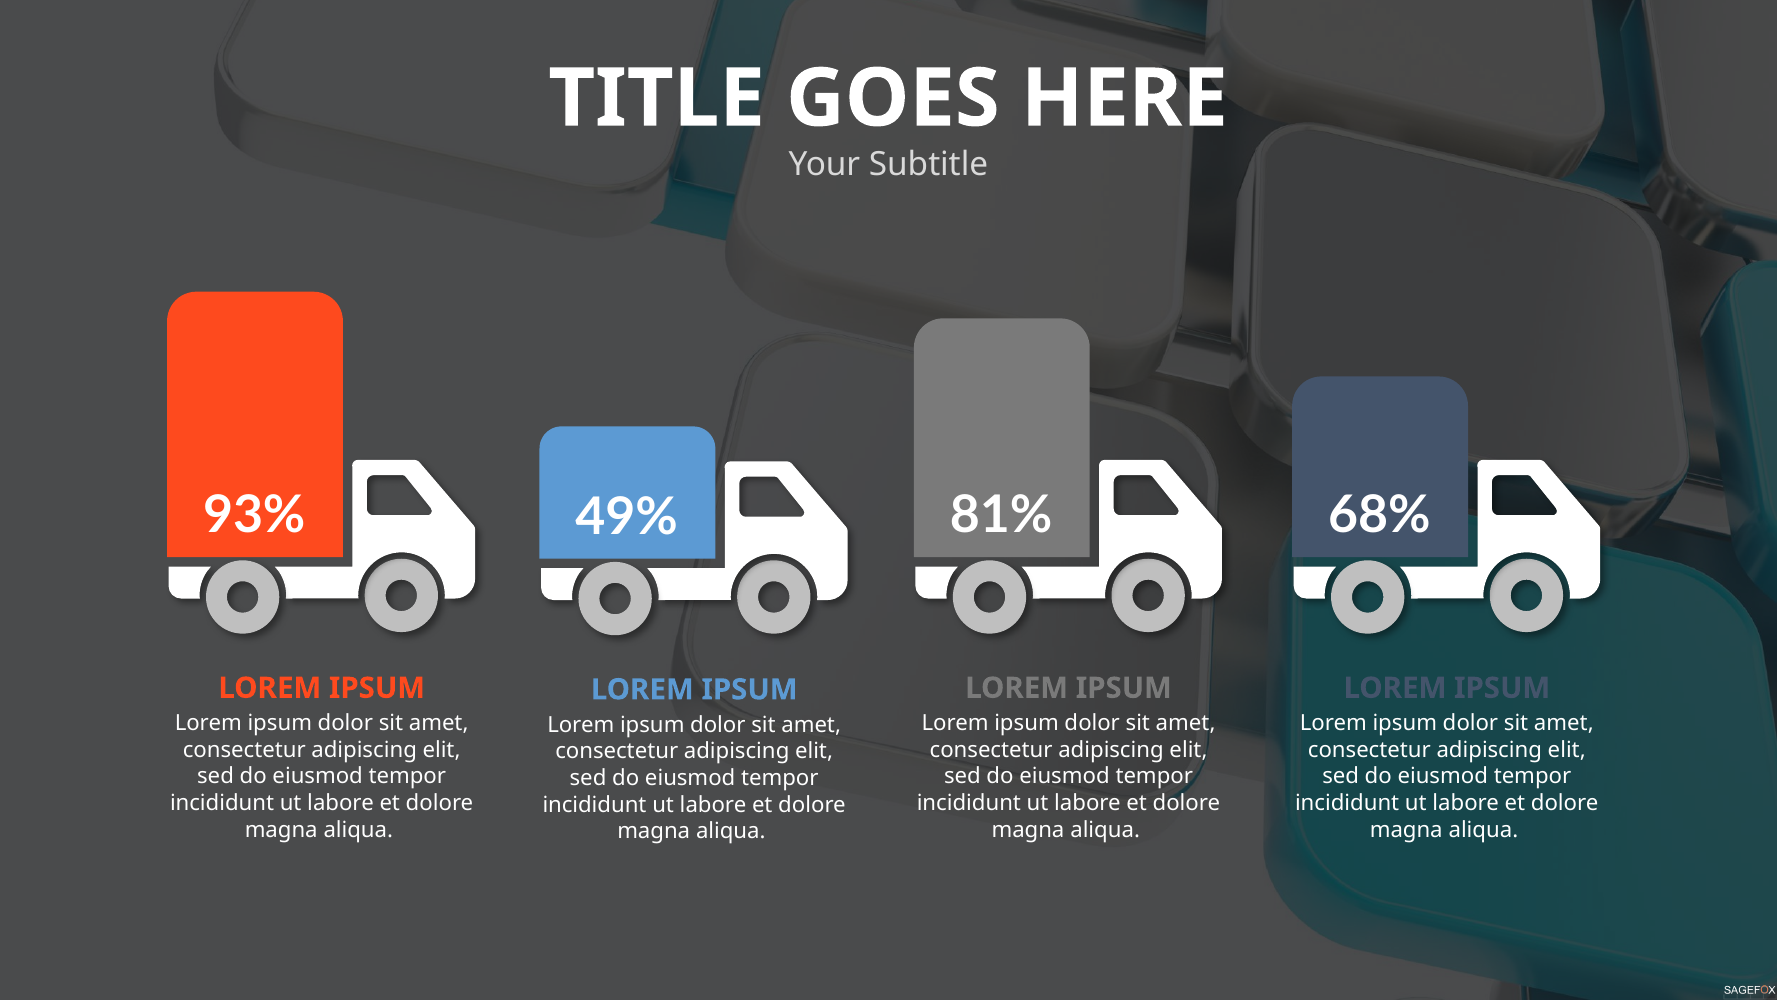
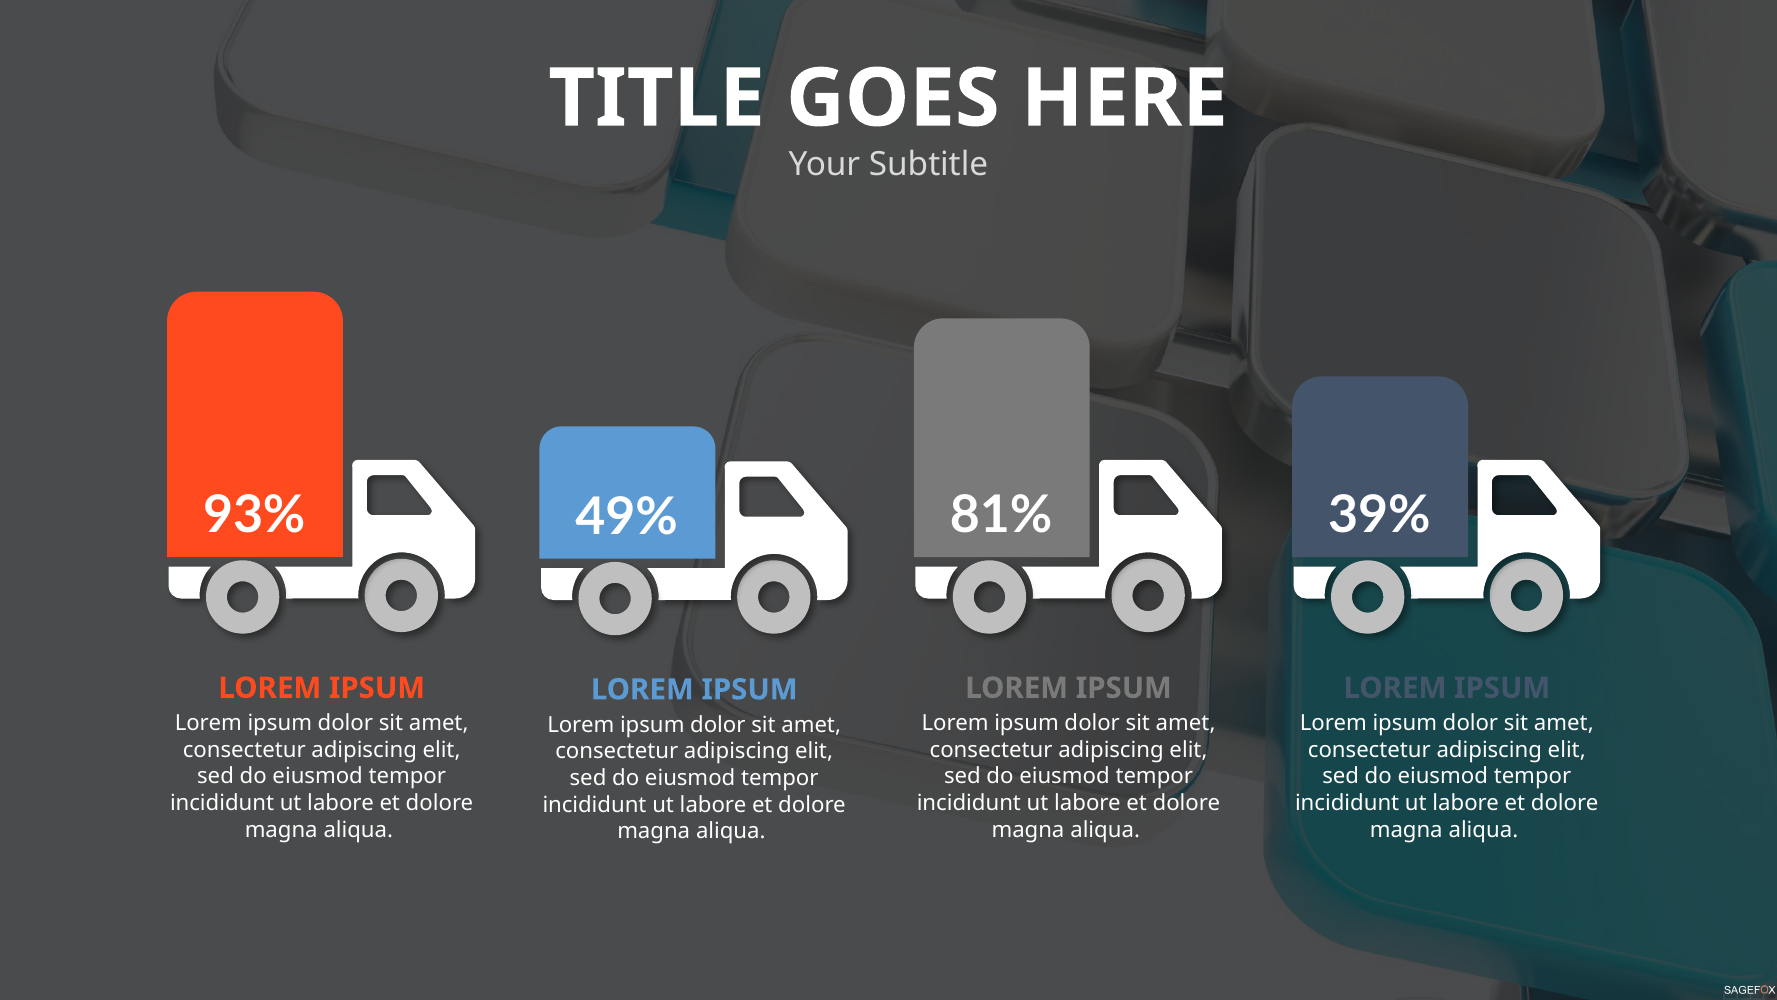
68%: 68% -> 39%
